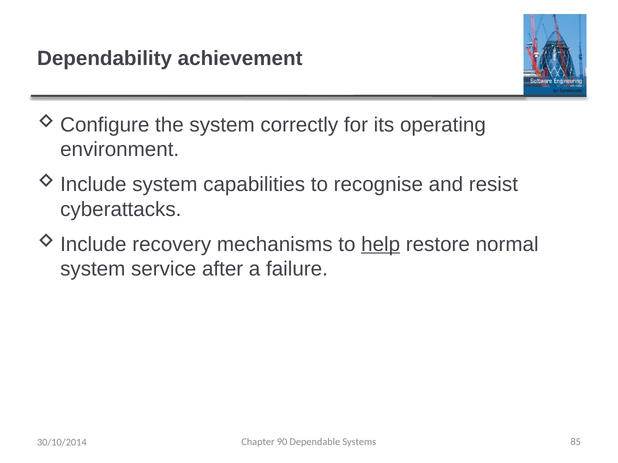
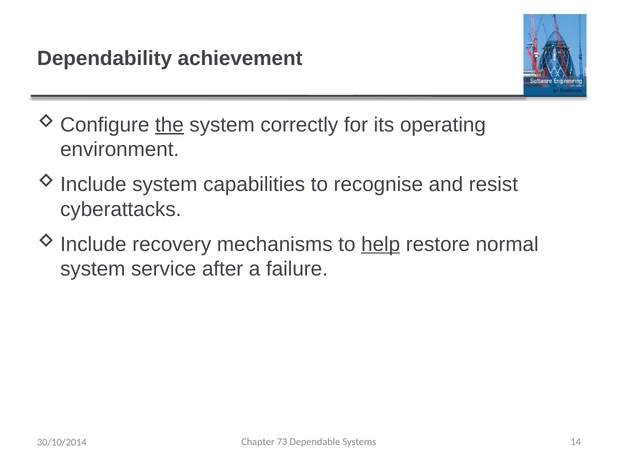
the underline: none -> present
90: 90 -> 73
85: 85 -> 14
